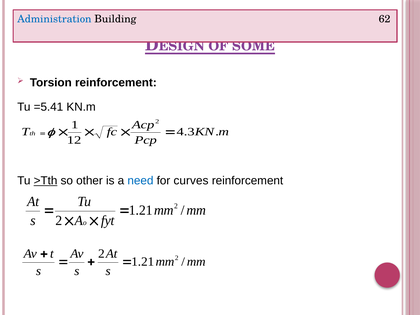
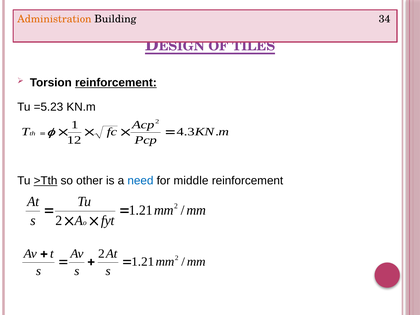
Administration colour: blue -> orange
62: 62 -> 34
SOME: SOME -> TILES
reinforcement at (116, 83) underline: none -> present
=5.41: =5.41 -> =5.23
curves: curves -> middle
